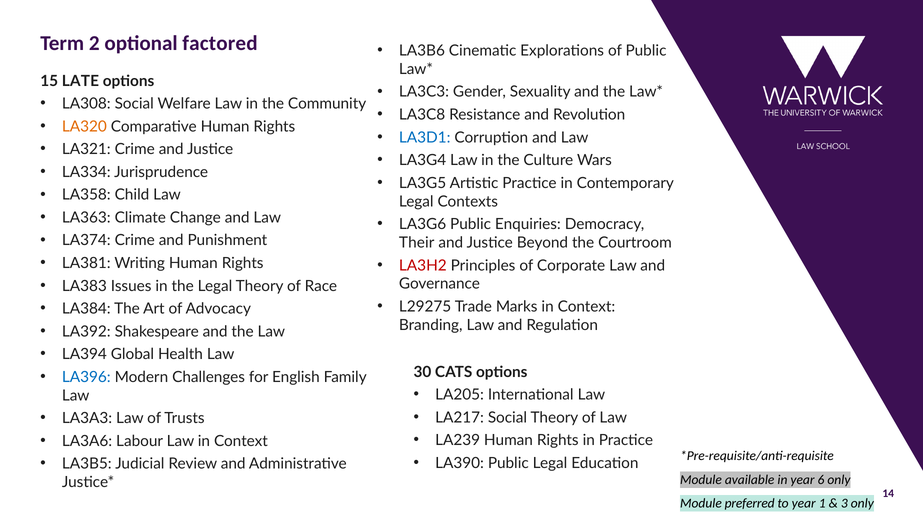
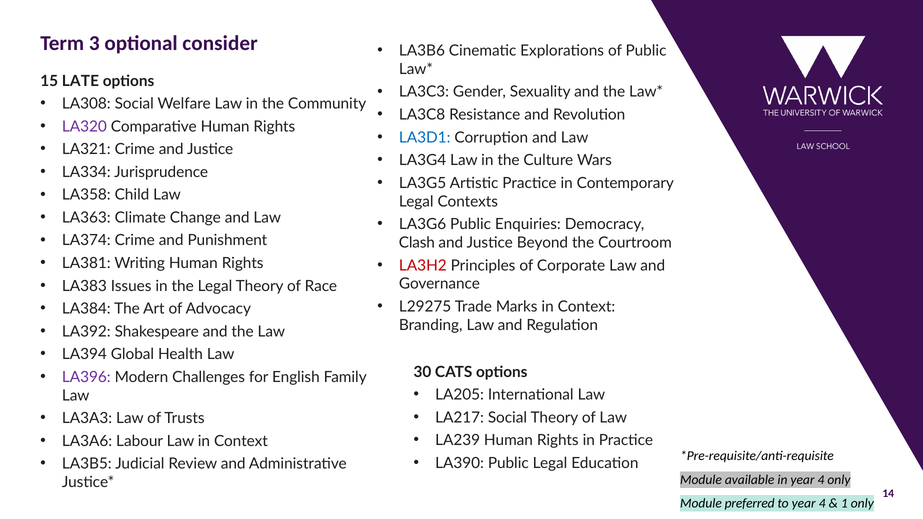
2: 2 -> 3
factored: factored -> consider
LA320 colour: orange -> purple
Their: Their -> Clash
LA396 colour: blue -> purple
in year 6: 6 -> 4
to year 1: 1 -> 4
3: 3 -> 1
